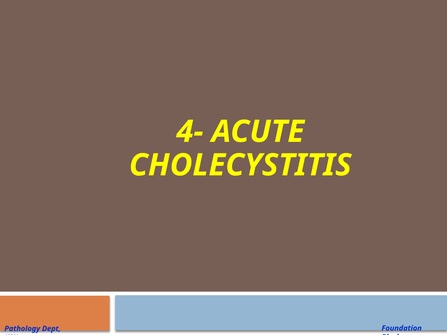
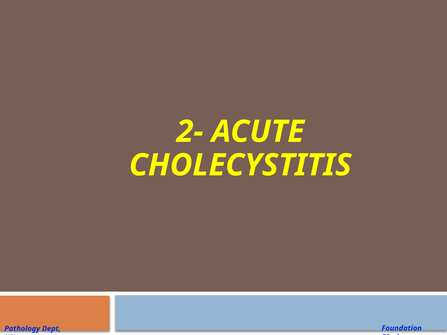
4-: 4- -> 2-
